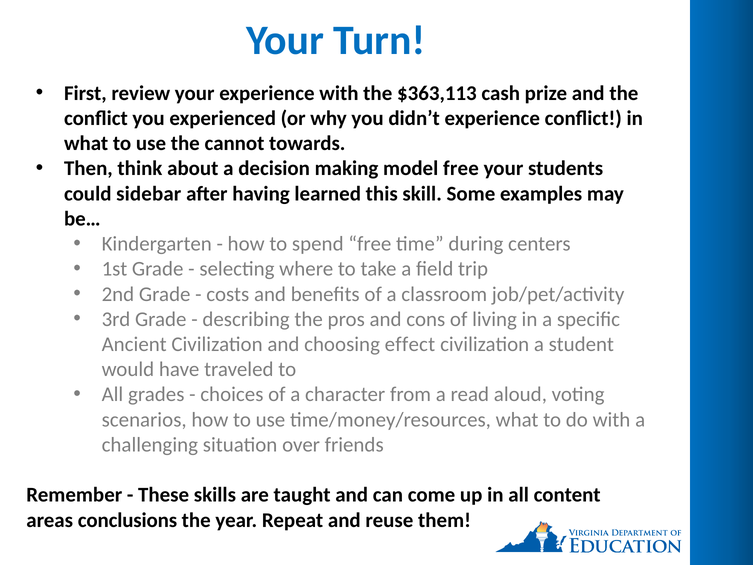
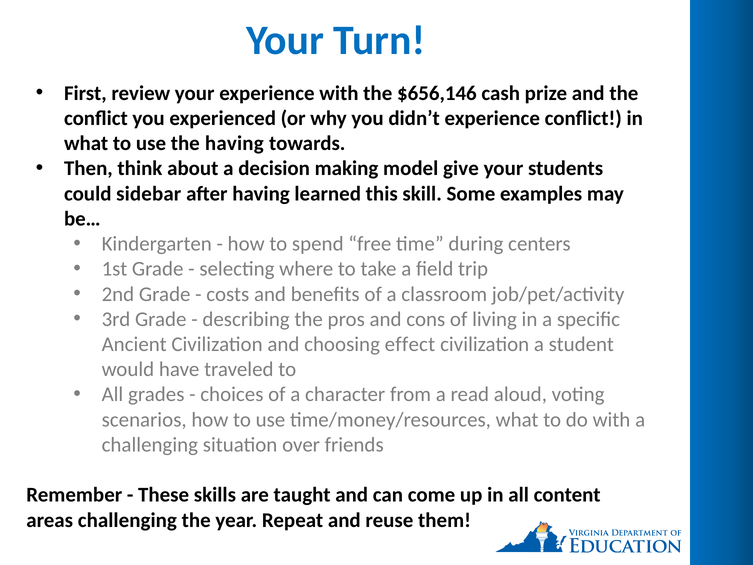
$363,113: $363,113 -> $656,146
the cannot: cannot -> having
model free: free -> give
areas conclusions: conclusions -> challenging
